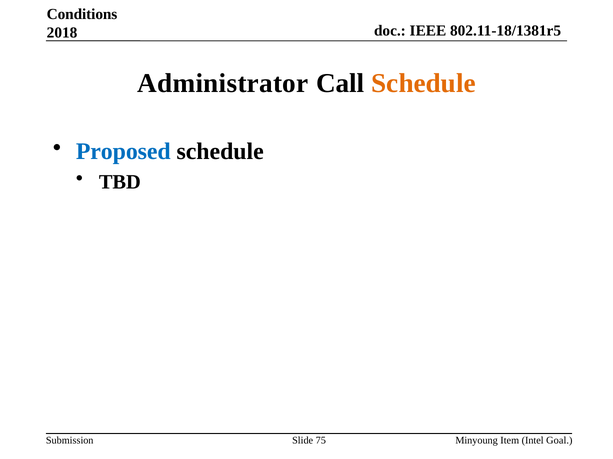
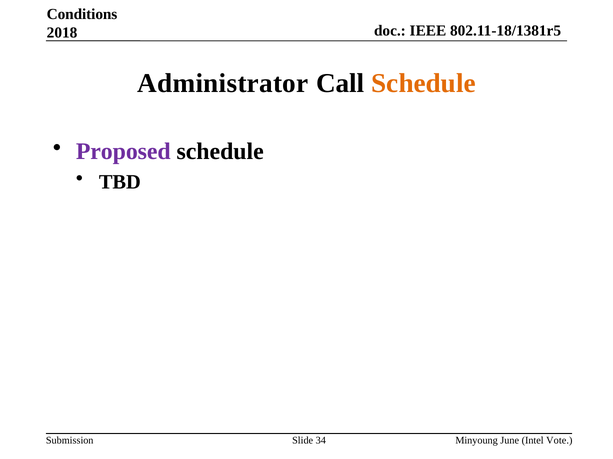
Proposed colour: blue -> purple
75: 75 -> 34
Item: Item -> June
Goal: Goal -> Vote
